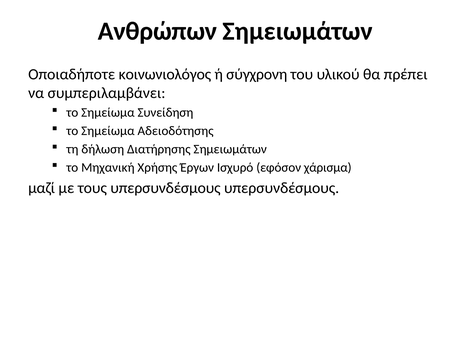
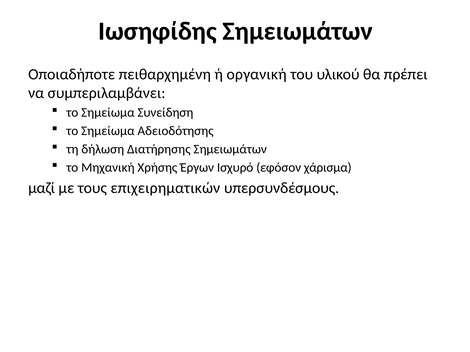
Ανθρώπων: Ανθρώπων -> Ιωσηφίδης
κοινωνιολόγος: κοινωνιολόγος -> πειθαρχημένη
σύγχρονη: σύγχρονη -> οργανική
τους υπερσυνδέσμους: υπερσυνδέσμους -> επιχειρηματικών
